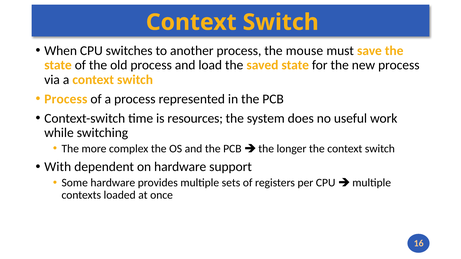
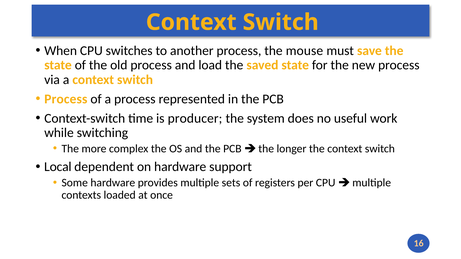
resources: resources -> producer
With: With -> Local
